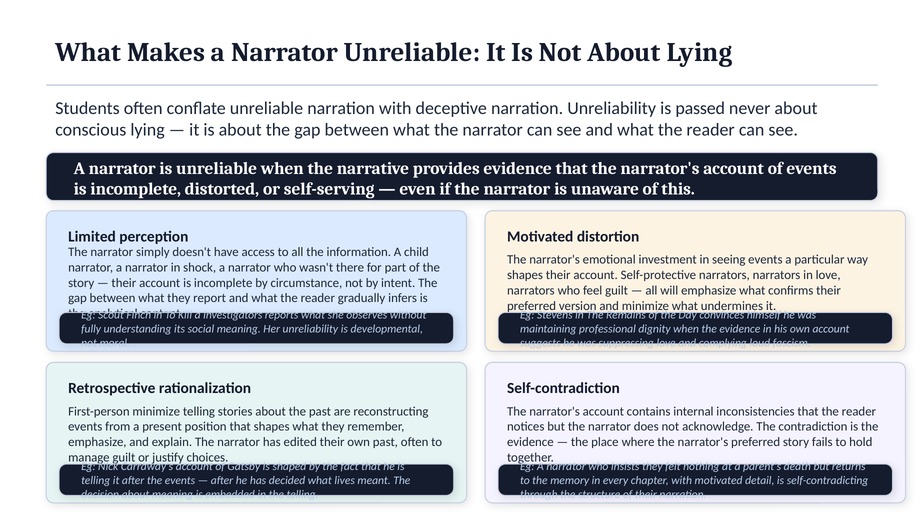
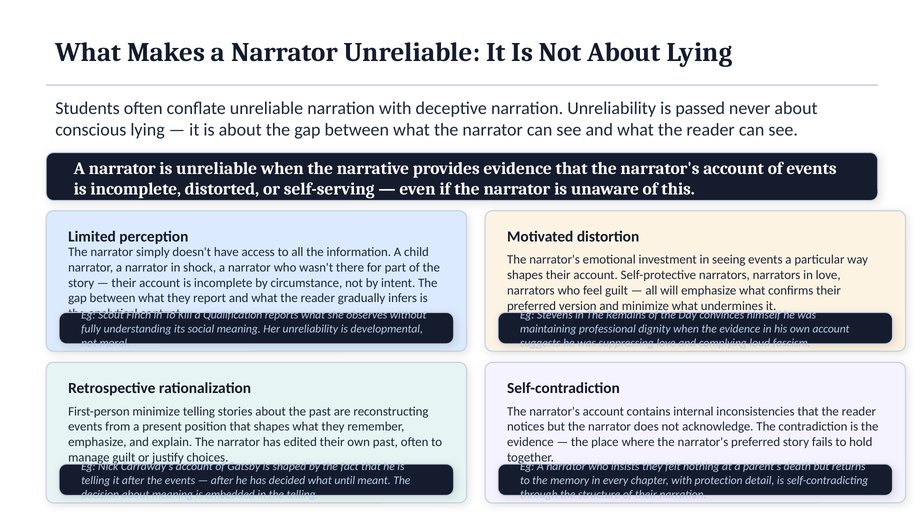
Investigators: Investigators -> Qualification
lives: lives -> until
with motivated: motivated -> protection
